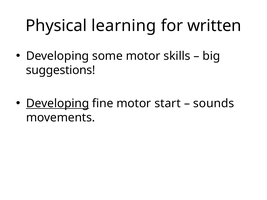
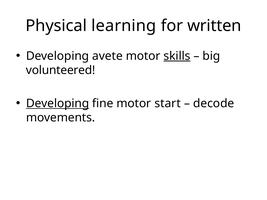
some: some -> avete
skills underline: none -> present
suggestions: suggestions -> volunteered
sounds: sounds -> decode
